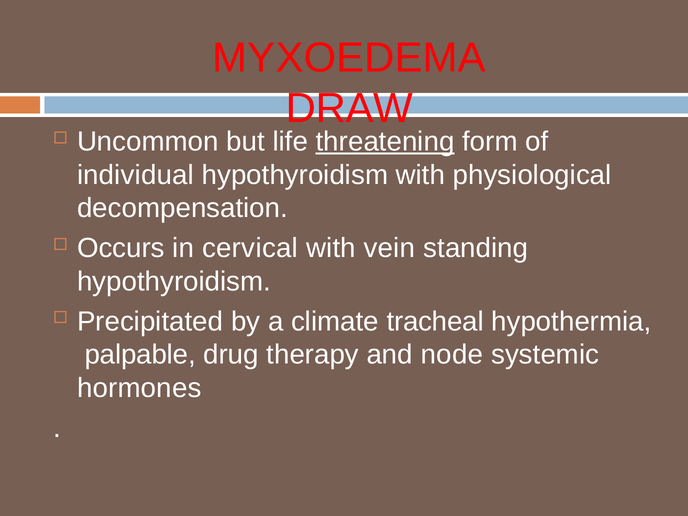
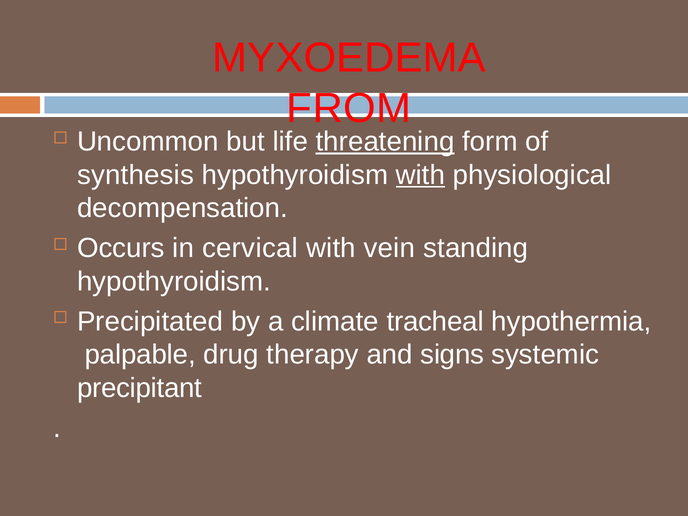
DRAW: DRAW -> FROM
individual: individual -> synthesis
with at (420, 175) underline: none -> present
node: node -> signs
hormones: hormones -> precipitant
